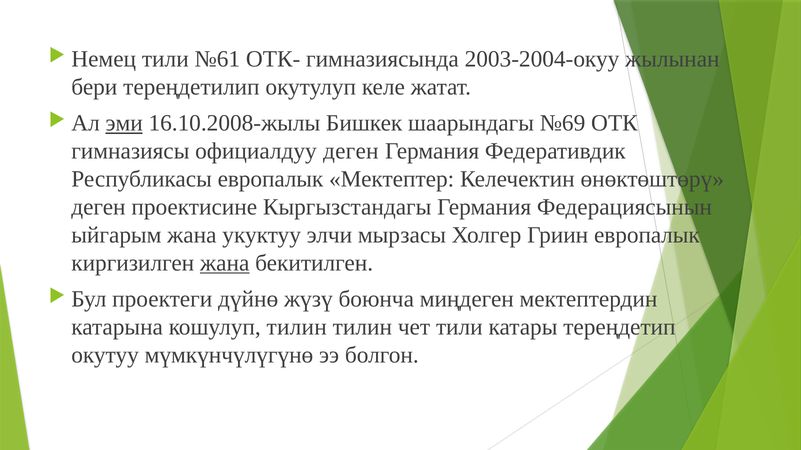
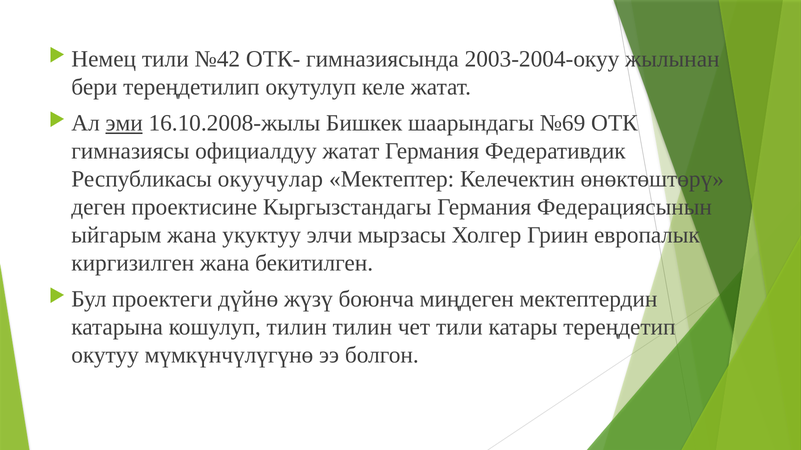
№61: №61 -> №42
официалдуу деген: деген -> жатат
Республикасы европалык: европалык -> окуучулар
жана at (225, 263) underline: present -> none
